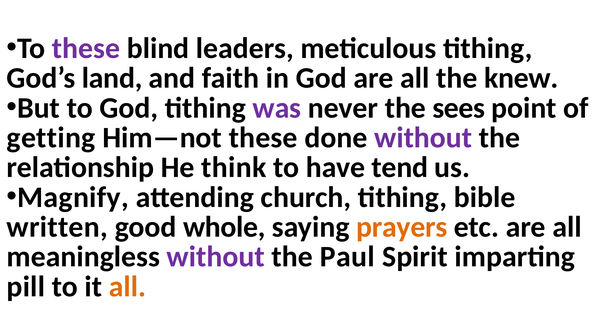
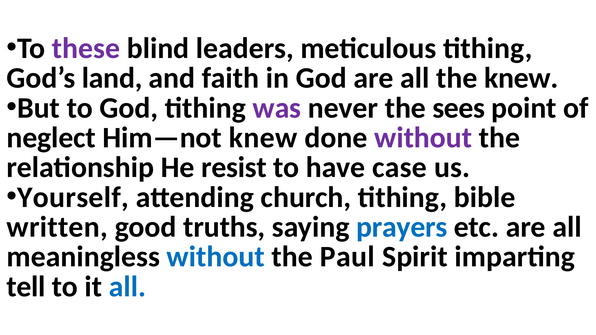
getting: getting -> neglect
Him—not these: these -> knew
think: think -> resist
tend: tend -> case
Magnify: Magnify -> Yourself
whole: whole -> truths
prayers colour: orange -> blue
without at (216, 257) colour: purple -> blue
pill: pill -> tell
all at (128, 287) colour: orange -> blue
